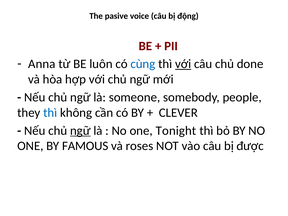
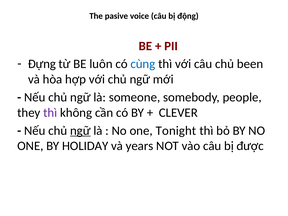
Anna: Anna -> Đựng
với at (183, 64) underline: present -> none
done: done -> been
thì at (50, 113) colour: blue -> purple
FAMOUS: FAMOUS -> HOLIDAY
roses: roses -> years
